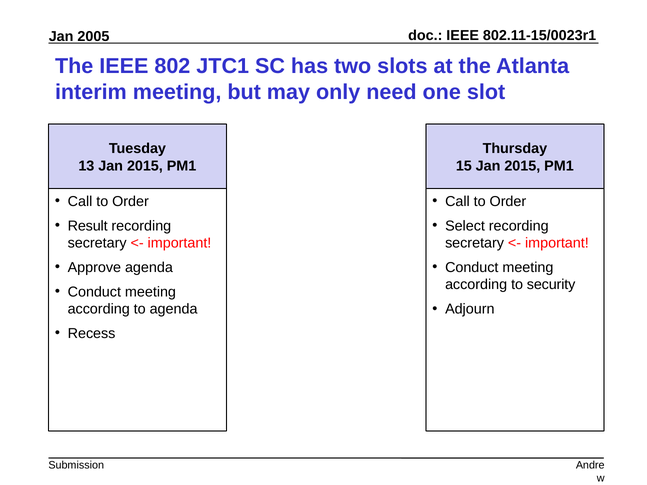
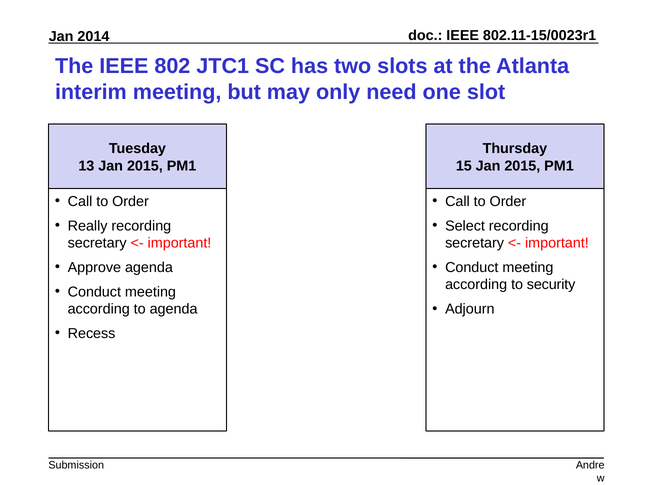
2005: 2005 -> 2014
Result: Result -> Really
